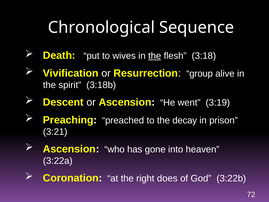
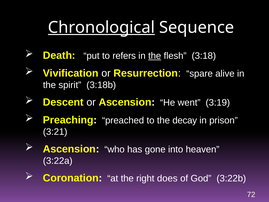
Chronological underline: none -> present
wives: wives -> refers
group: group -> spare
